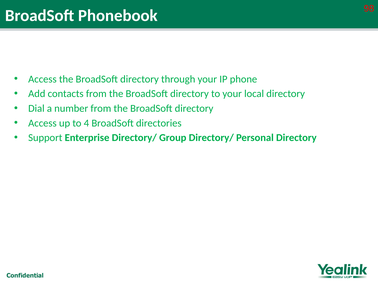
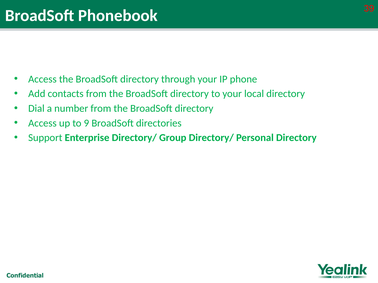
98: 98 -> 39
4: 4 -> 9
